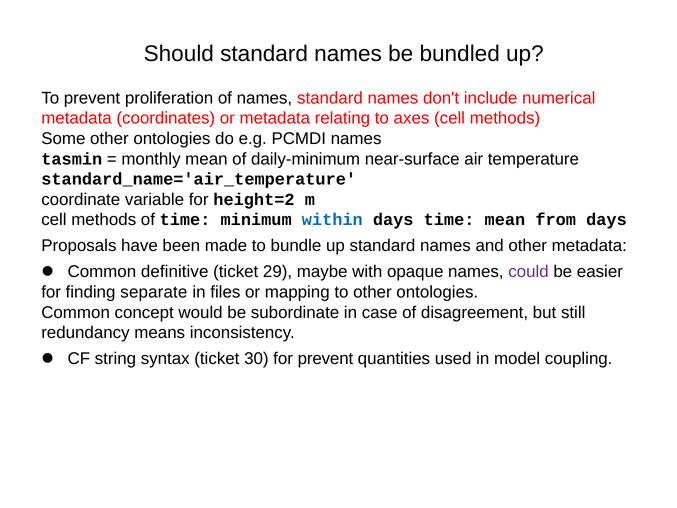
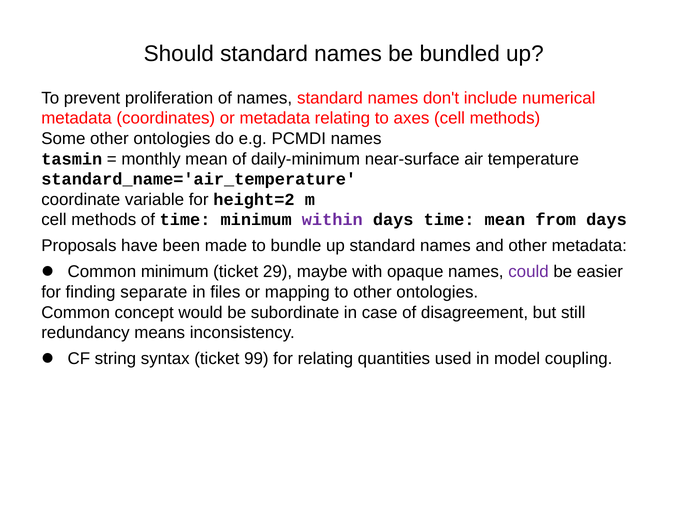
within colour: blue -> purple
Common definitive: definitive -> minimum
30: 30 -> 99
for prevent: prevent -> relating
